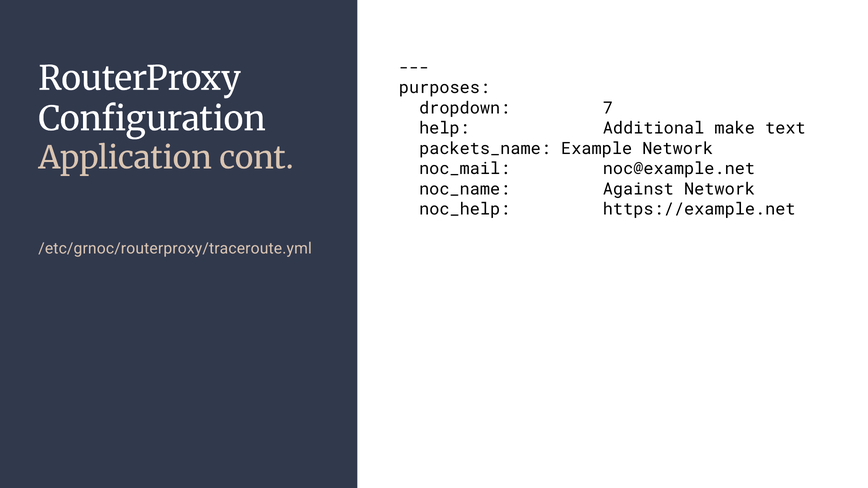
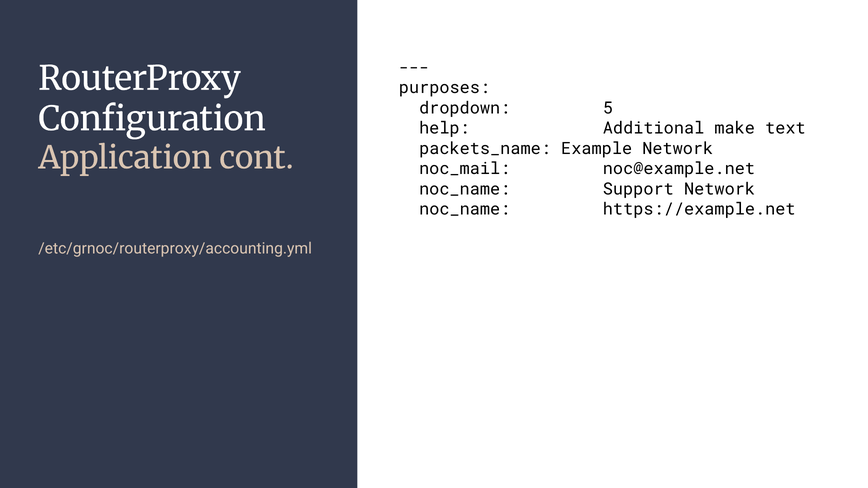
7: 7 -> 5
Against: Against -> Support
noc_help at (465, 209): noc_help -> noc_name
/etc/grnoc/routerproxy/traceroute.yml: /etc/grnoc/routerproxy/traceroute.yml -> /etc/grnoc/routerproxy/accounting.yml
